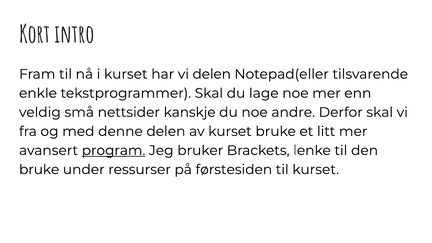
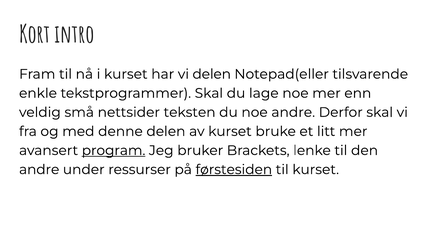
kanskje: kanskje -> teksten
bruke at (39, 170): bruke -> andre
førstesiden underline: none -> present
